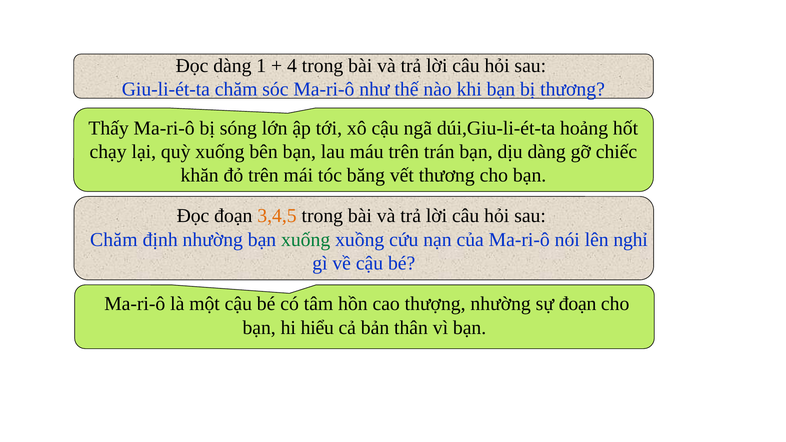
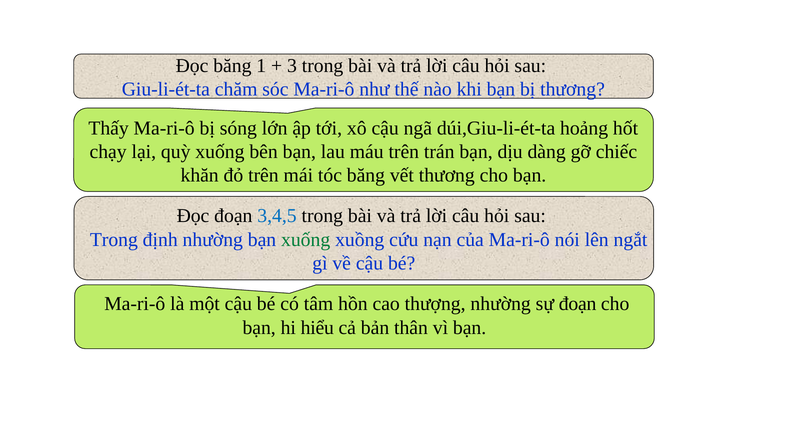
Đọc dàng: dàng -> băng
4: 4 -> 3
3,4,5 colour: orange -> blue
Chăm at (114, 240): Chăm -> Trong
nghỉ: nghỉ -> ngắt
